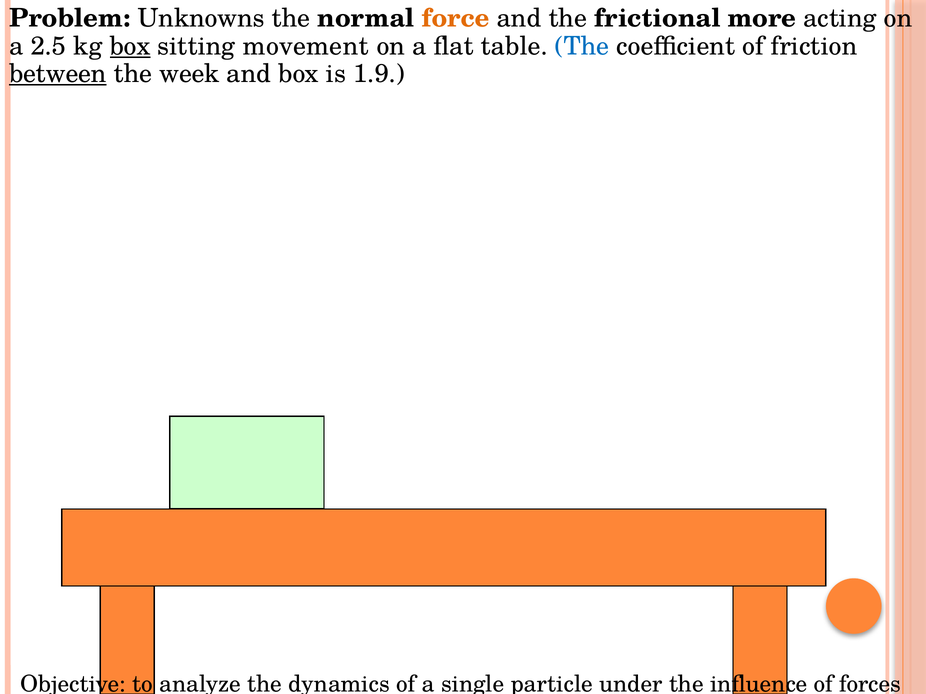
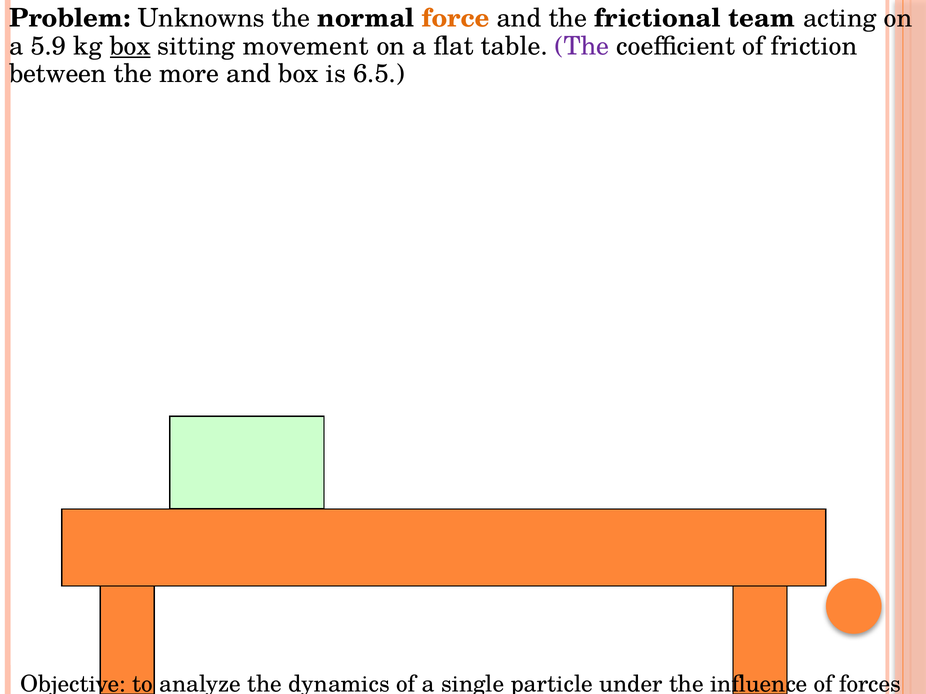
more: more -> team
2.5: 2.5 -> 5.9
The at (582, 46) colour: blue -> purple
between underline: present -> none
week: week -> more
1.9: 1.9 -> 6.5
